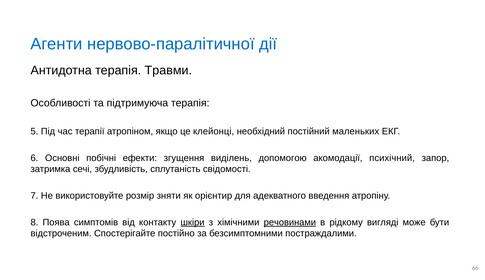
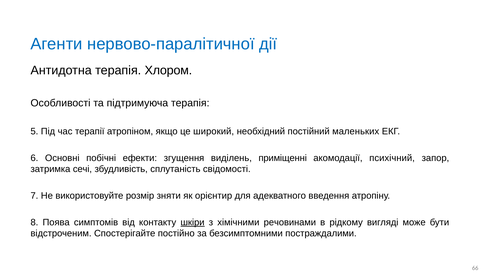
Травми: Травми -> Хлором
клейонці: клейонці -> широкий
допомогою: допомогою -> приміщенні
речовинами underline: present -> none
